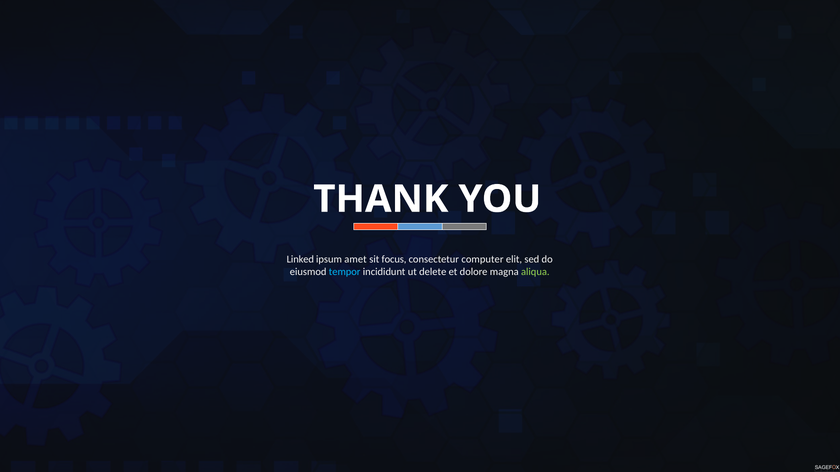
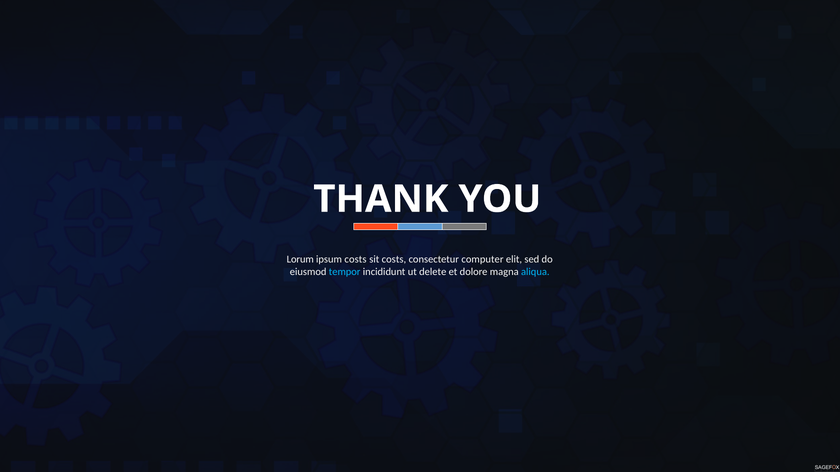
Linked: Linked -> Lorum
ipsum amet: amet -> costs
sit focus: focus -> costs
aliqua colour: light green -> light blue
